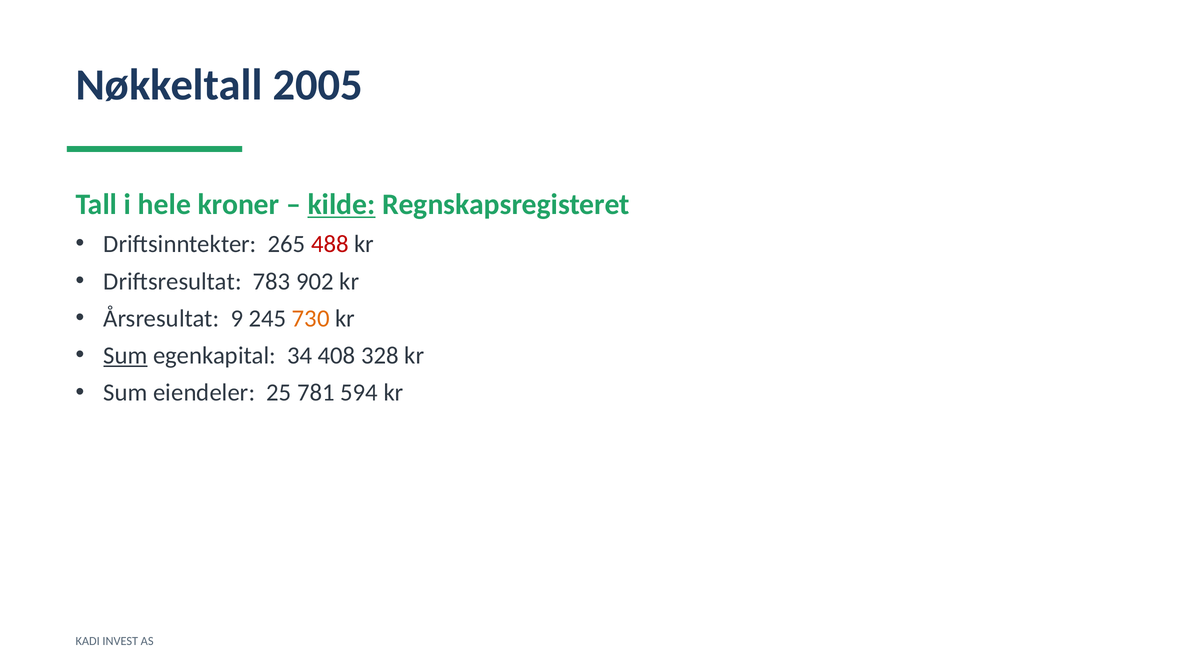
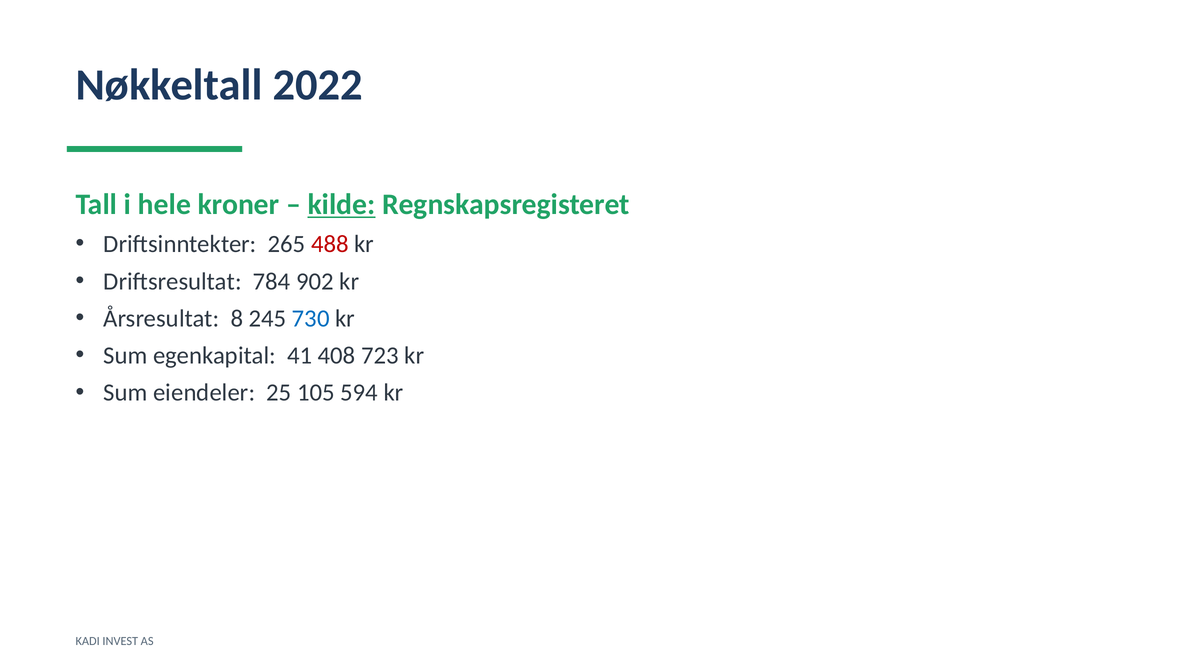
2005: 2005 -> 2022
783: 783 -> 784
9: 9 -> 8
730 colour: orange -> blue
Sum at (125, 356) underline: present -> none
34: 34 -> 41
328: 328 -> 723
781: 781 -> 105
